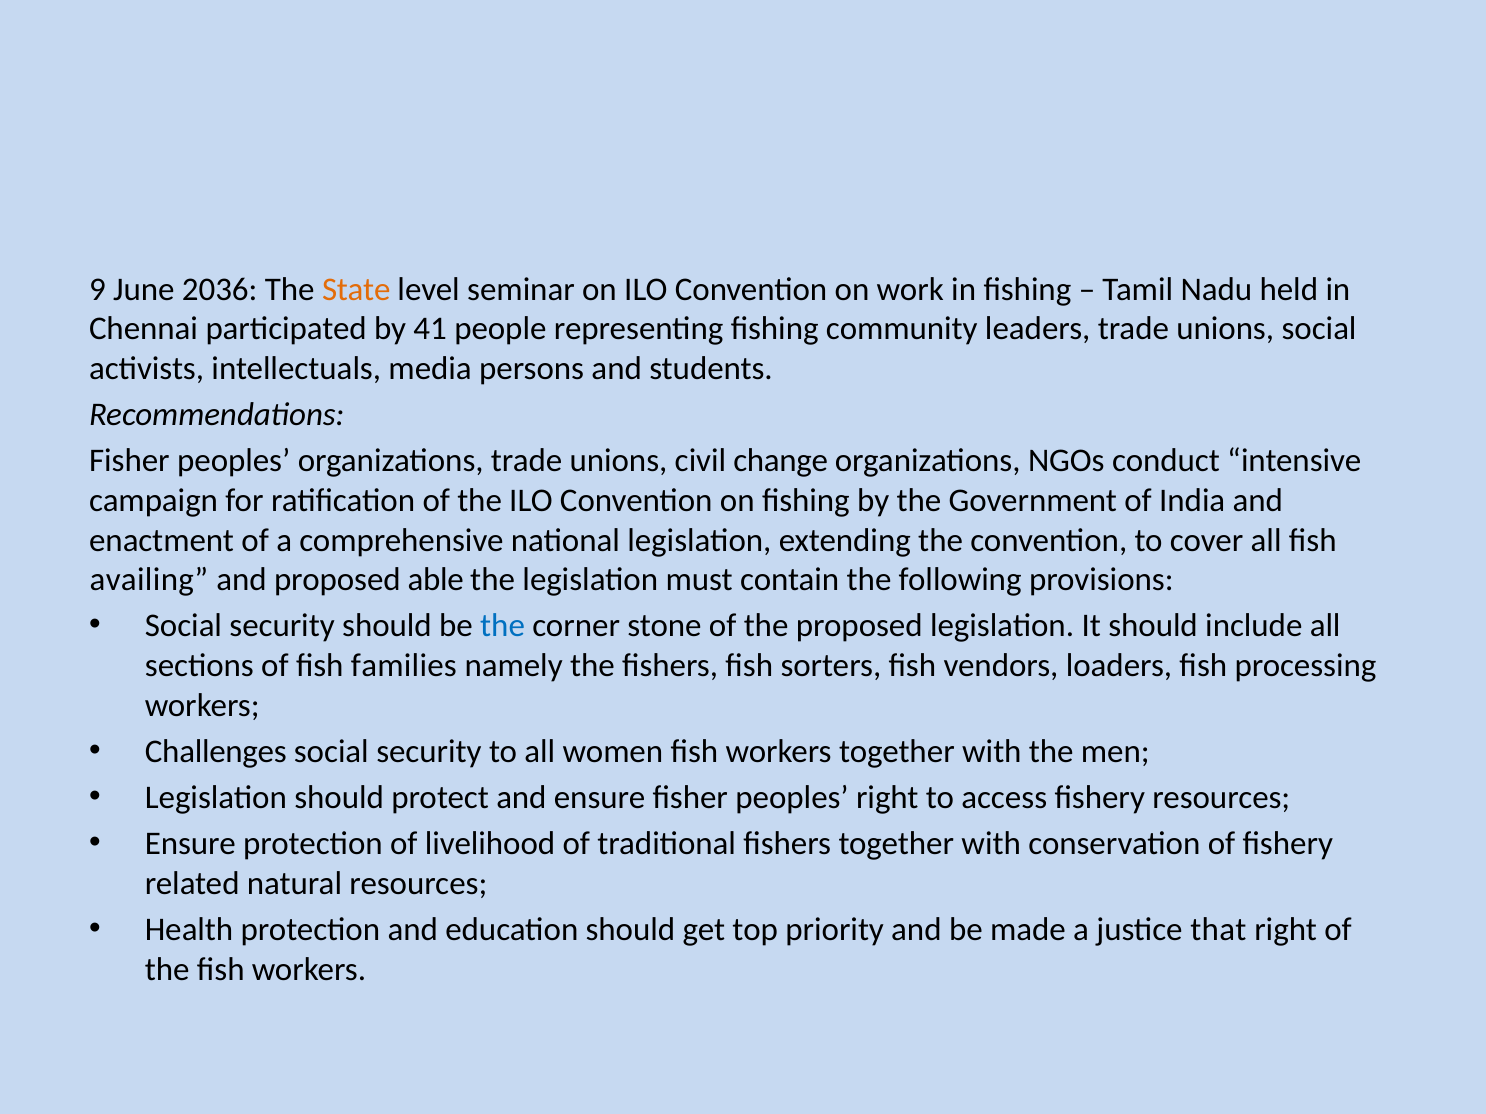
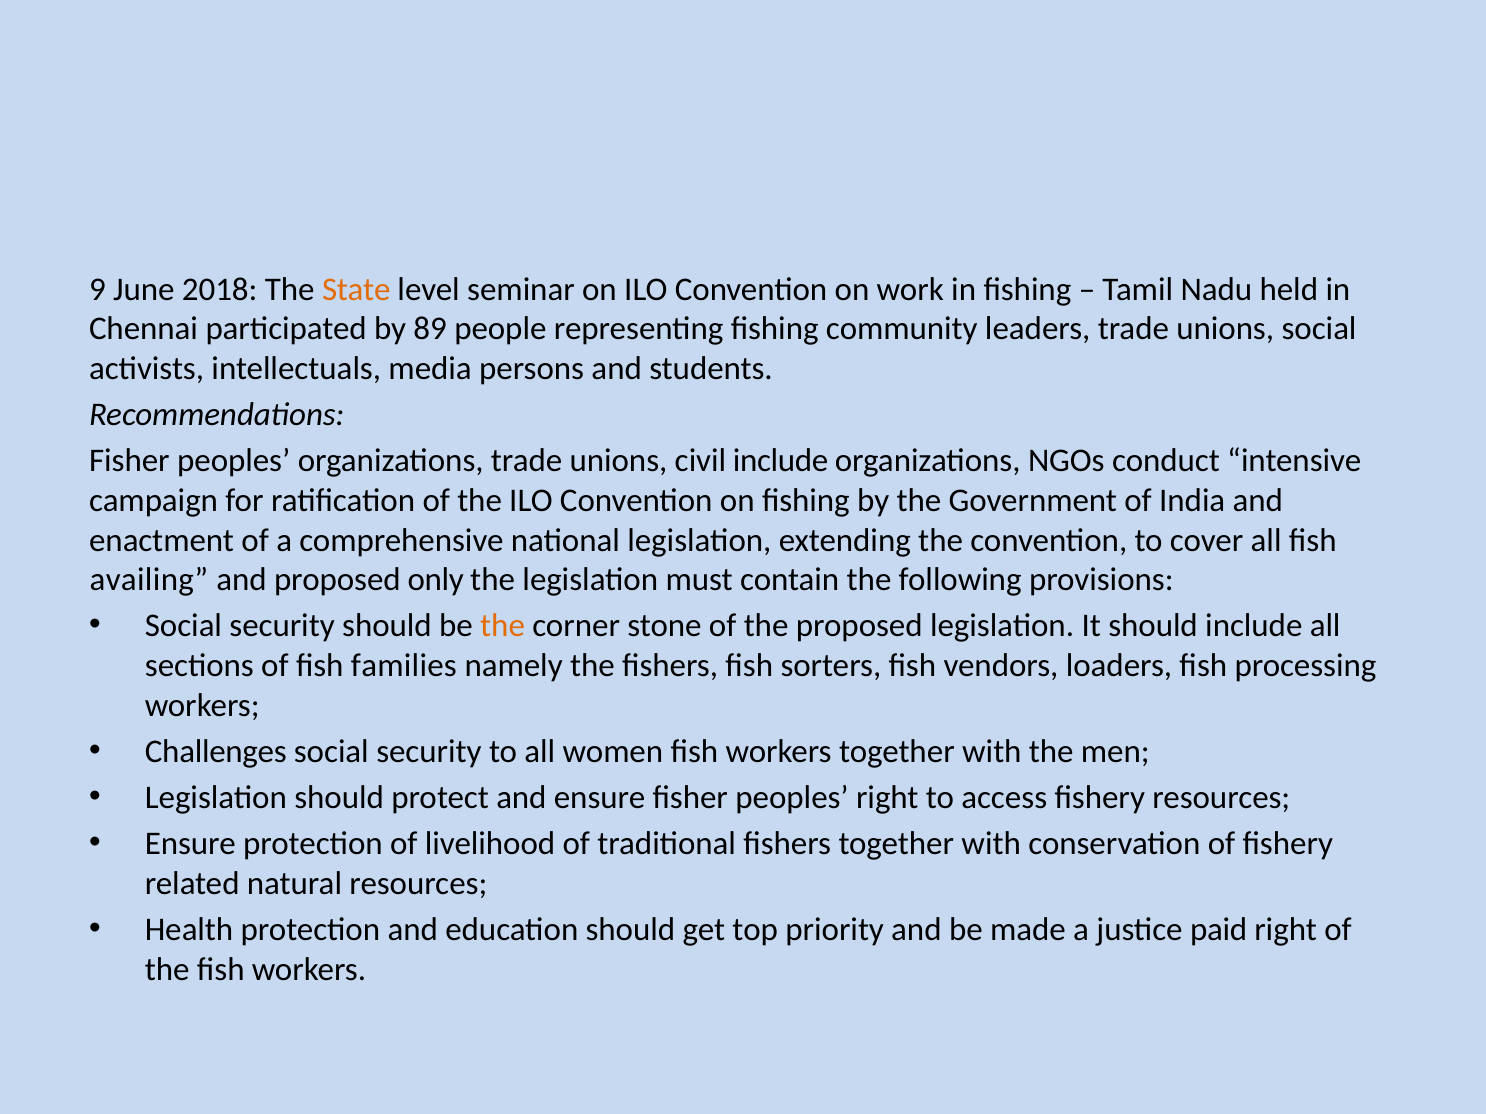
2036: 2036 -> 2018
41: 41 -> 89
civil change: change -> include
able: able -> only
the at (503, 626) colour: blue -> orange
that: that -> paid
